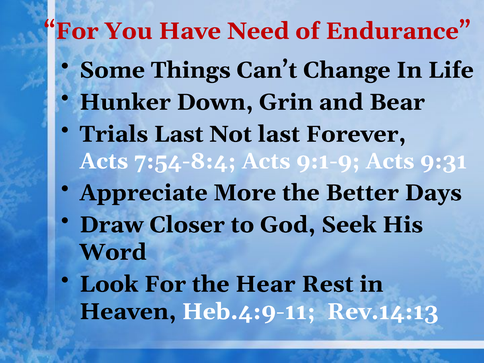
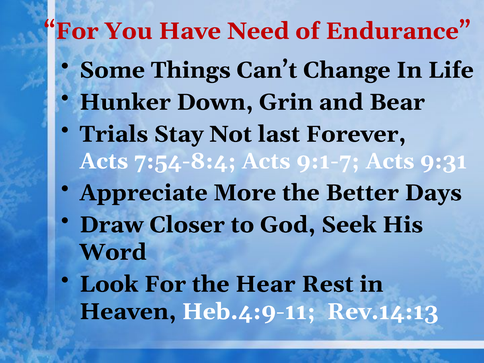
Trials Last: Last -> Stay
9:1-9: 9:1-9 -> 9:1-7
